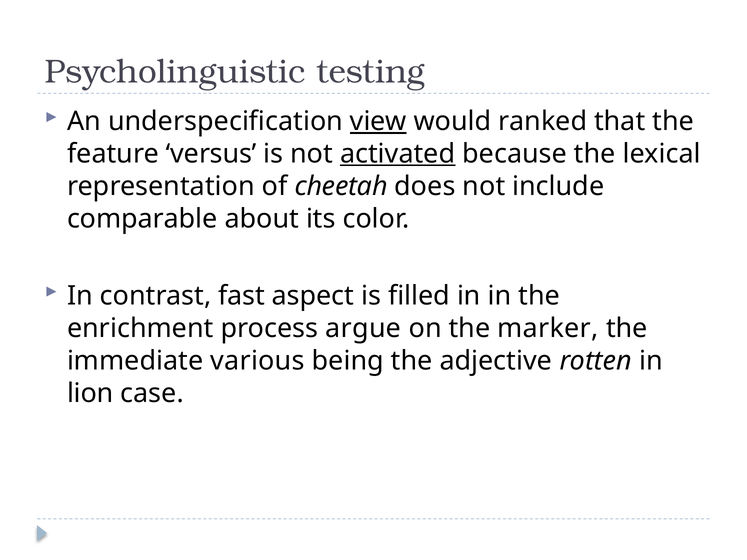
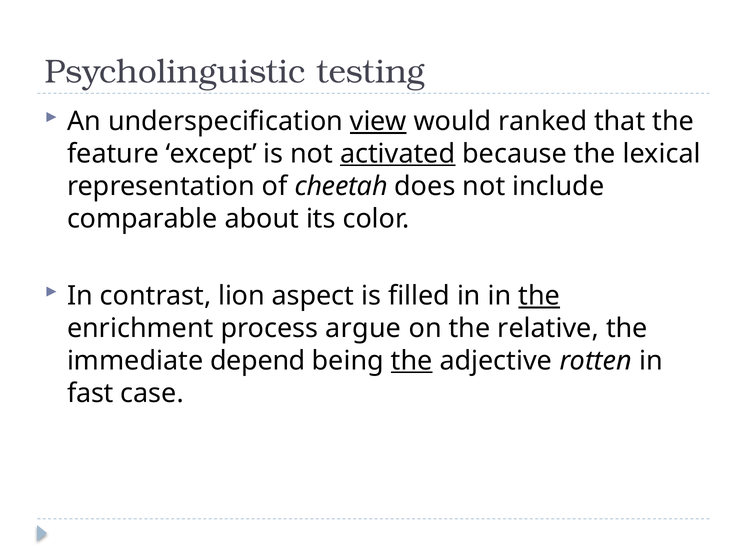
versus: versus -> except
fast: fast -> lion
the at (539, 296) underline: none -> present
marker: marker -> relative
various: various -> depend
the at (412, 361) underline: none -> present
lion: lion -> fast
